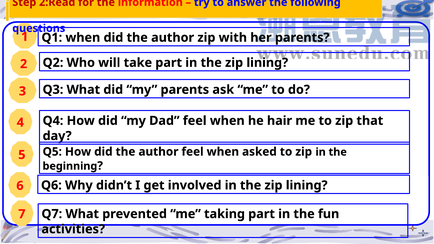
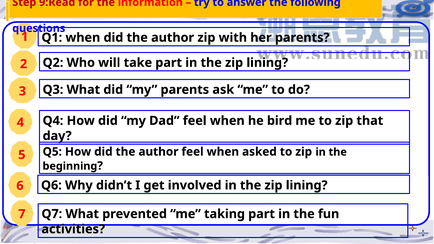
2:Read: 2:Read -> 9:Read
hair: hair -> bird
